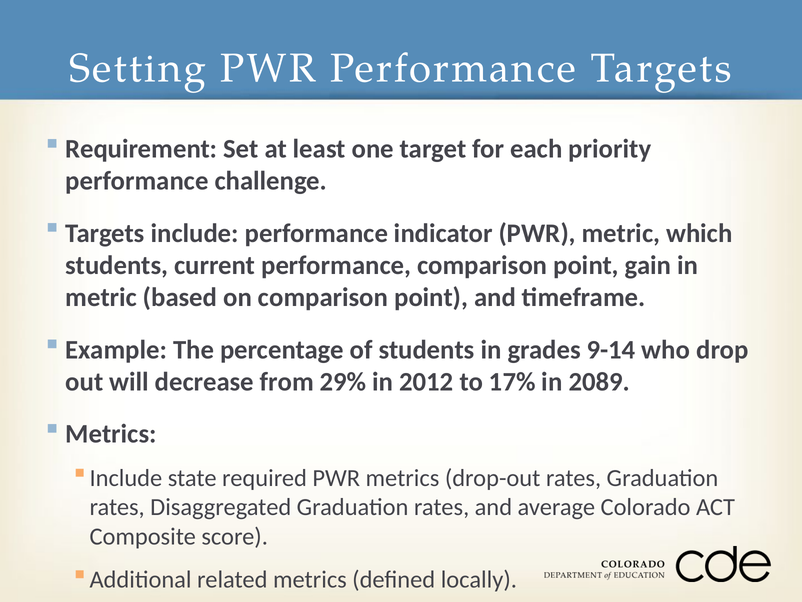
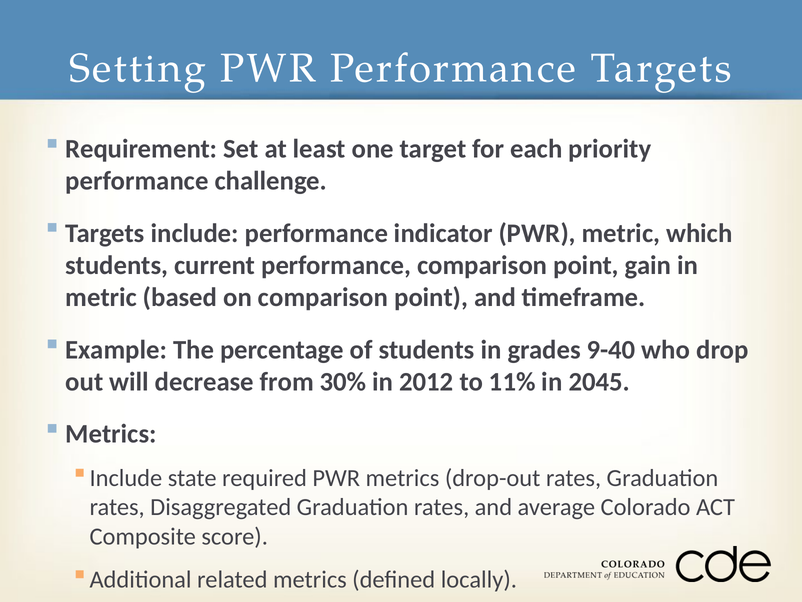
9-14: 9-14 -> 9-40
29%: 29% -> 30%
17%: 17% -> 11%
2089: 2089 -> 2045
